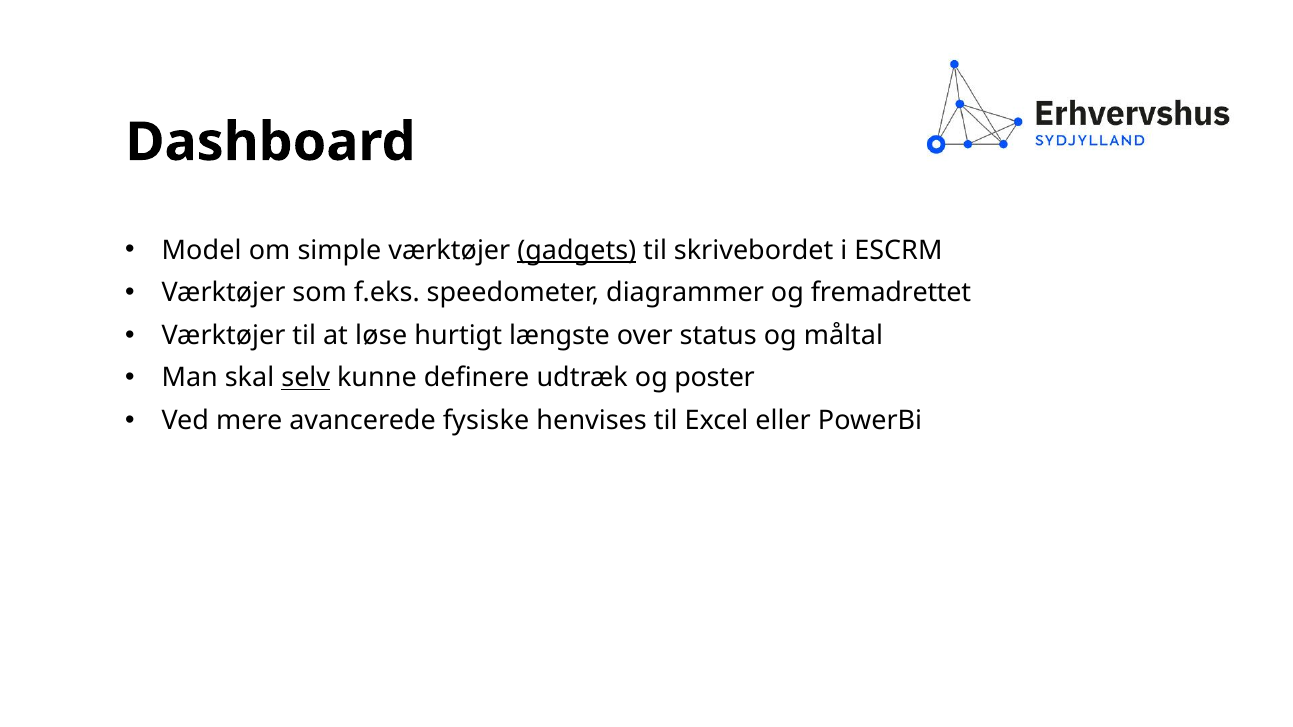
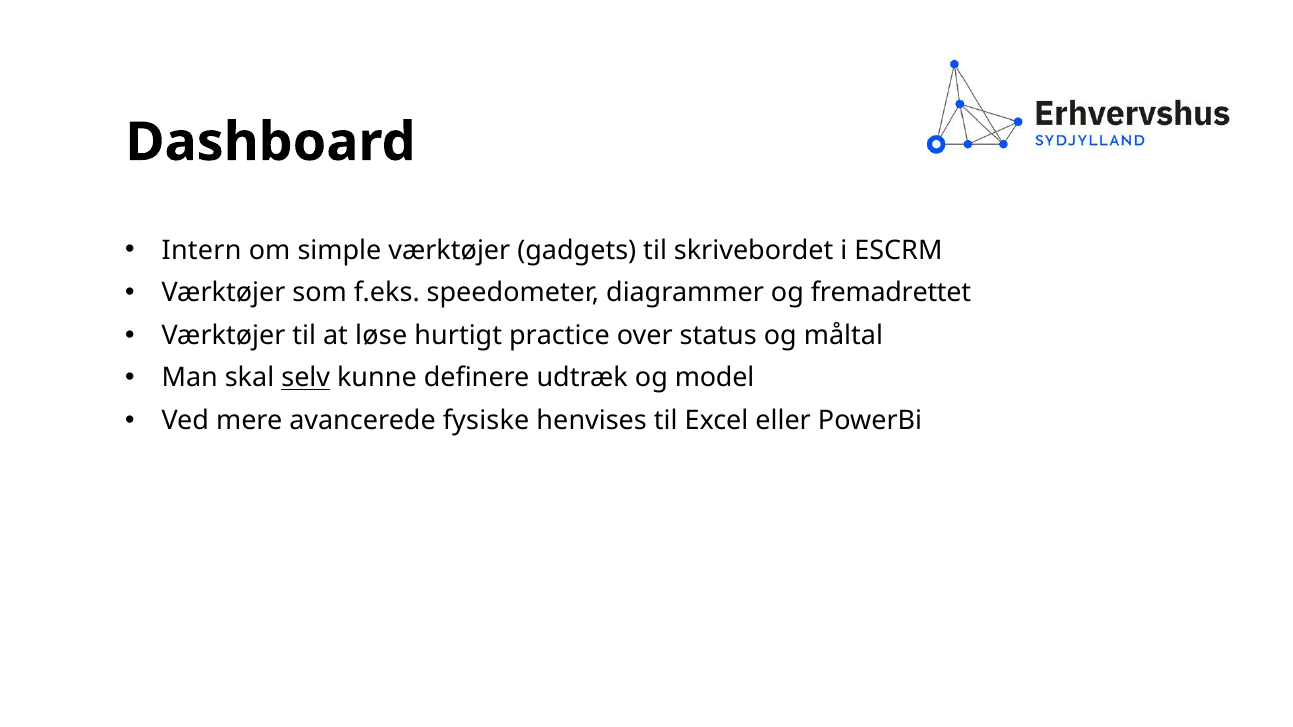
Model: Model -> Intern
gadgets underline: present -> none
længste: længste -> practice
poster: poster -> model
